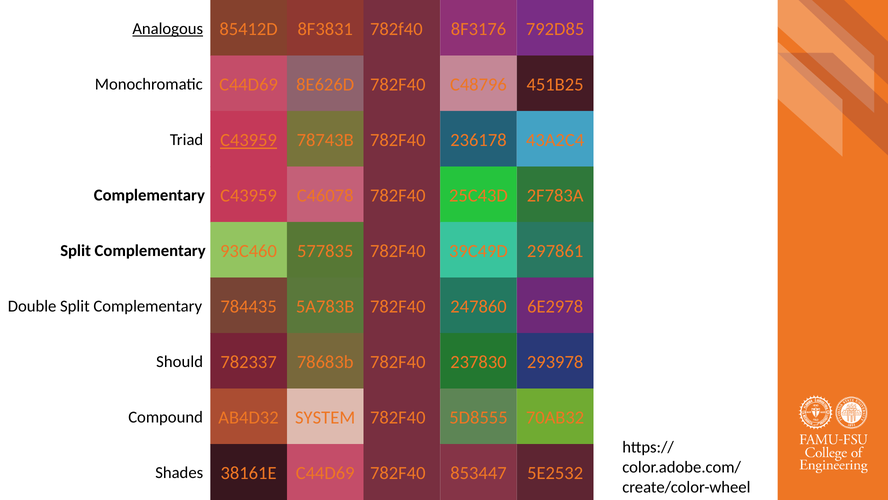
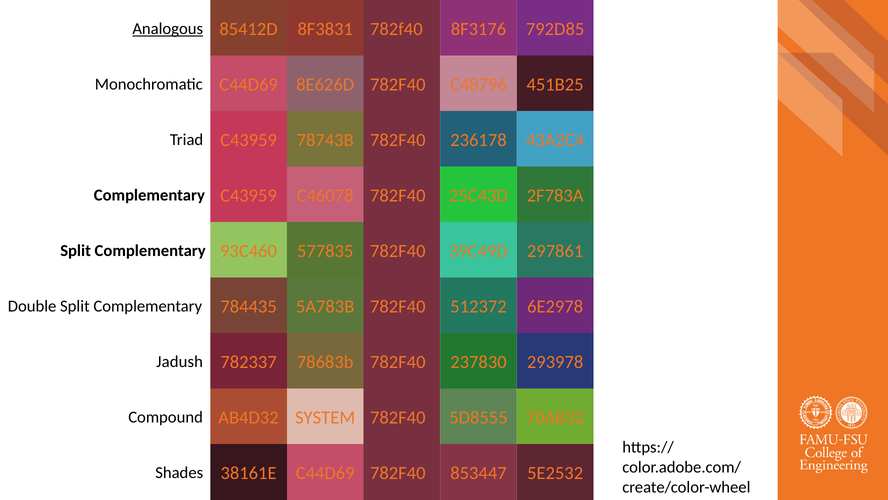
C43959 at (249, 140) underline: present -> none
247860: 247860 -> 512372
Should: Should -> Jadush
